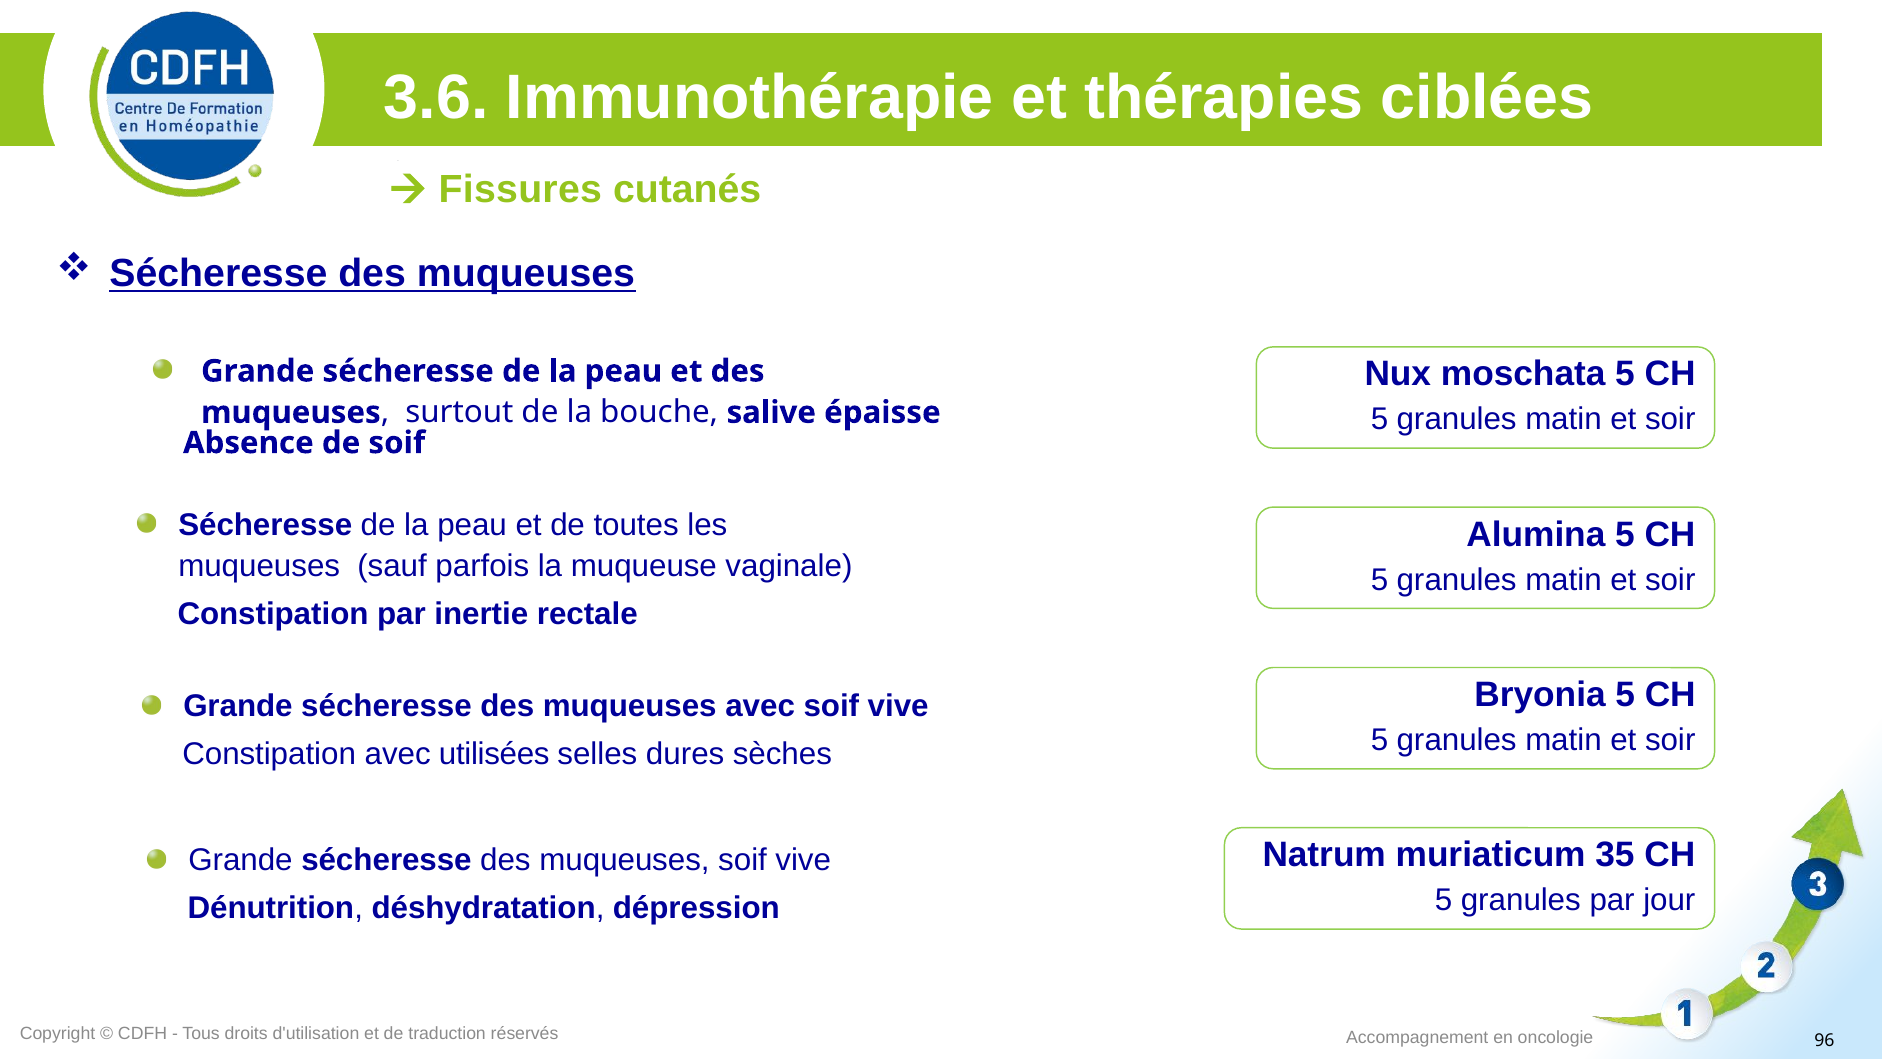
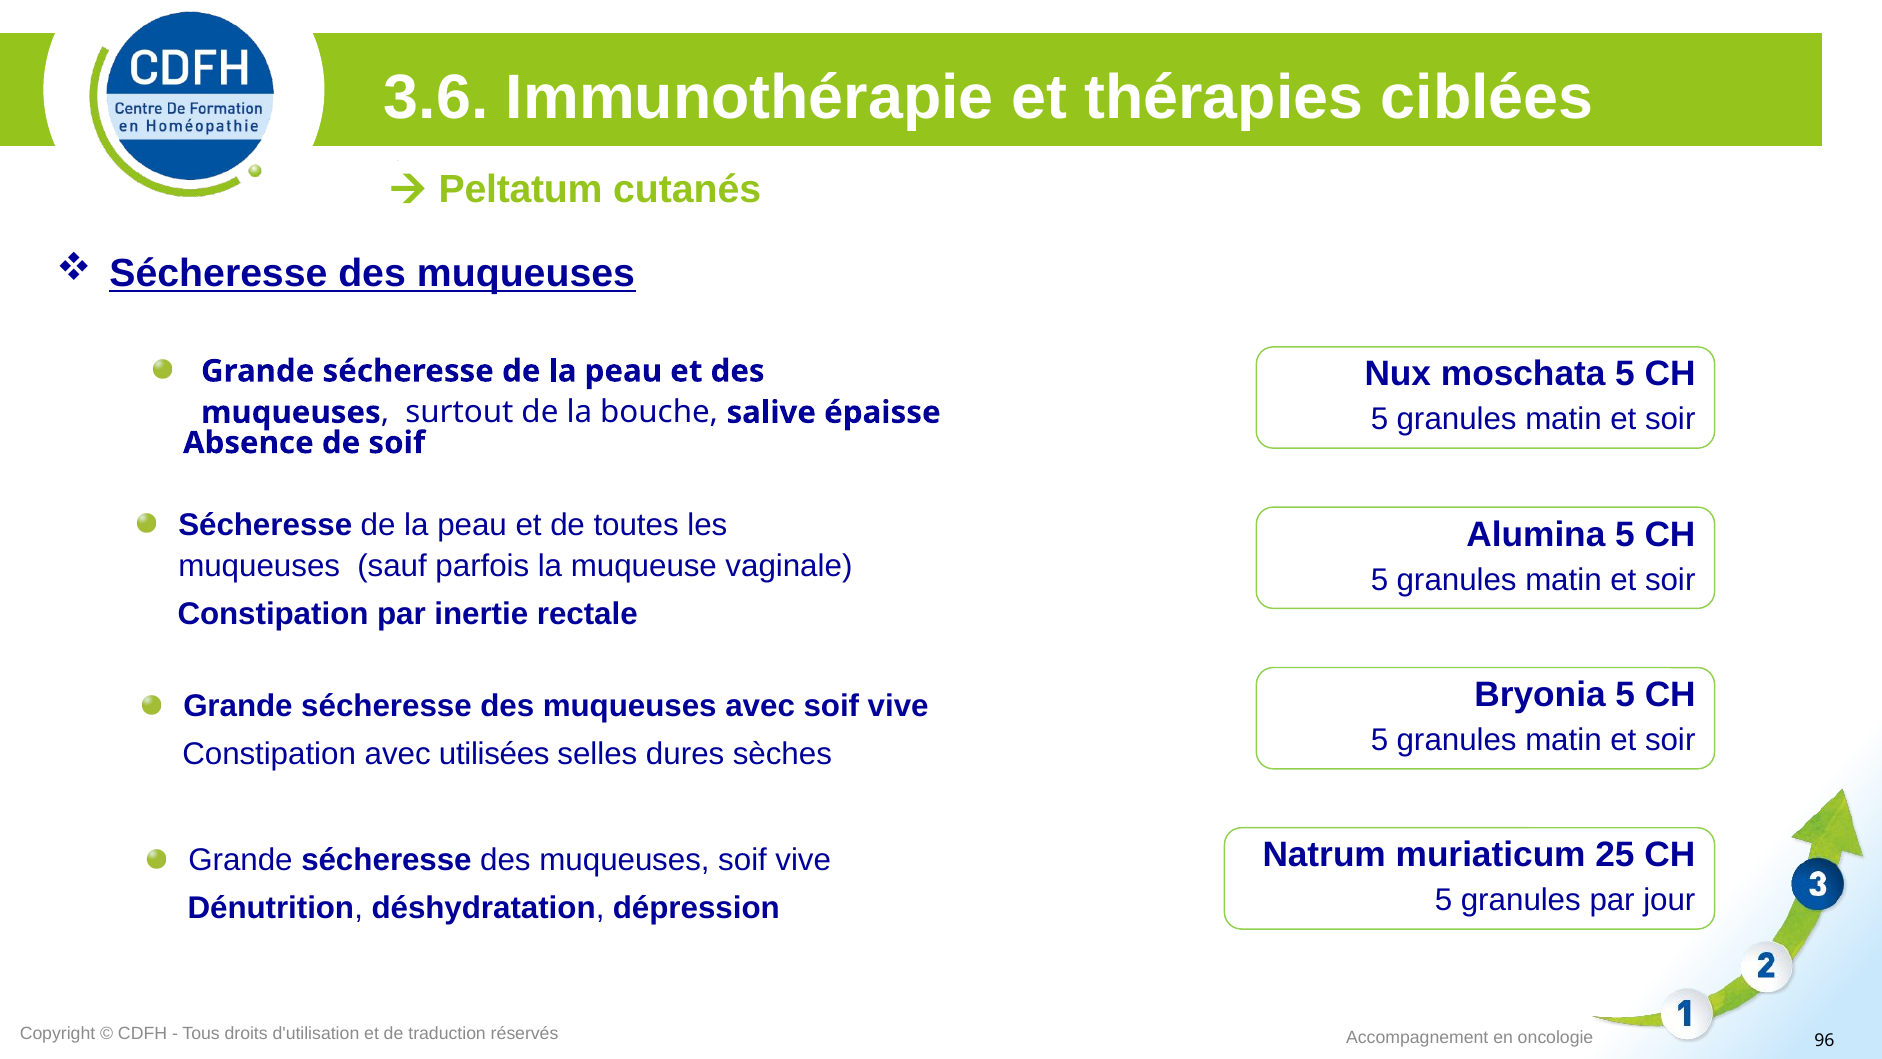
Fissures: Fissures -> Peltatum
35: 35 -> 25
